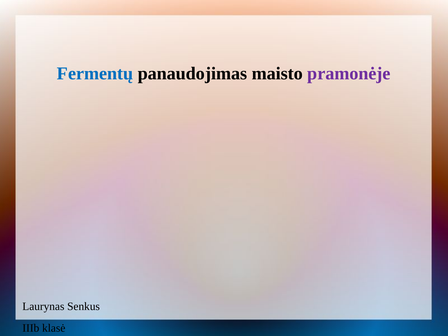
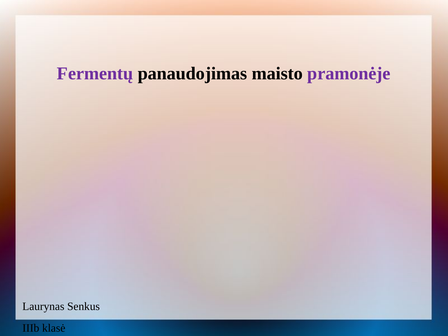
Fermentų colour: blue -> purple
